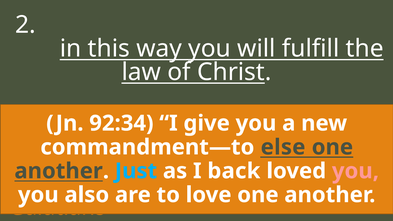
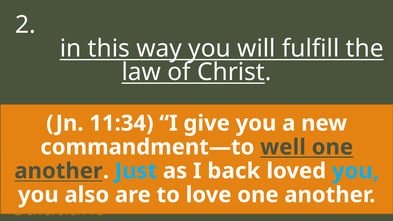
92:34: 92:34 -> 11:34
else: else -> well
you at (355, 171) colour: pink -> light blue
